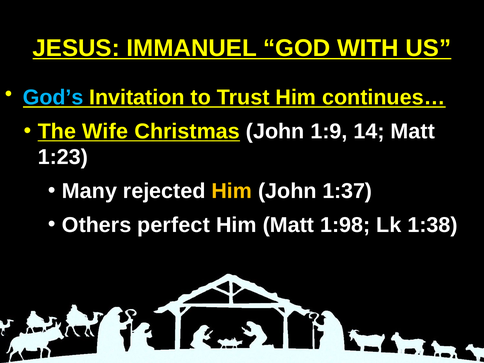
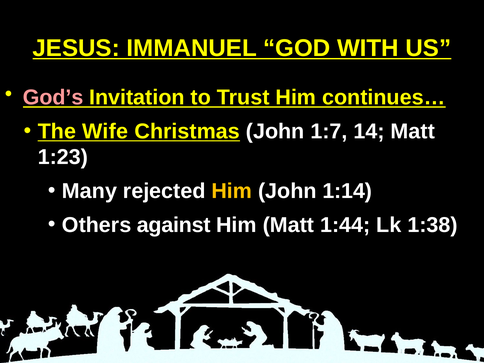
God’s colour: light blue -> pink
1:9: 1:9 -> 1:7
1:37: 1:37 -> 1:14
perfect: perfect -> against
1:98: 1:98 -> 1:44
